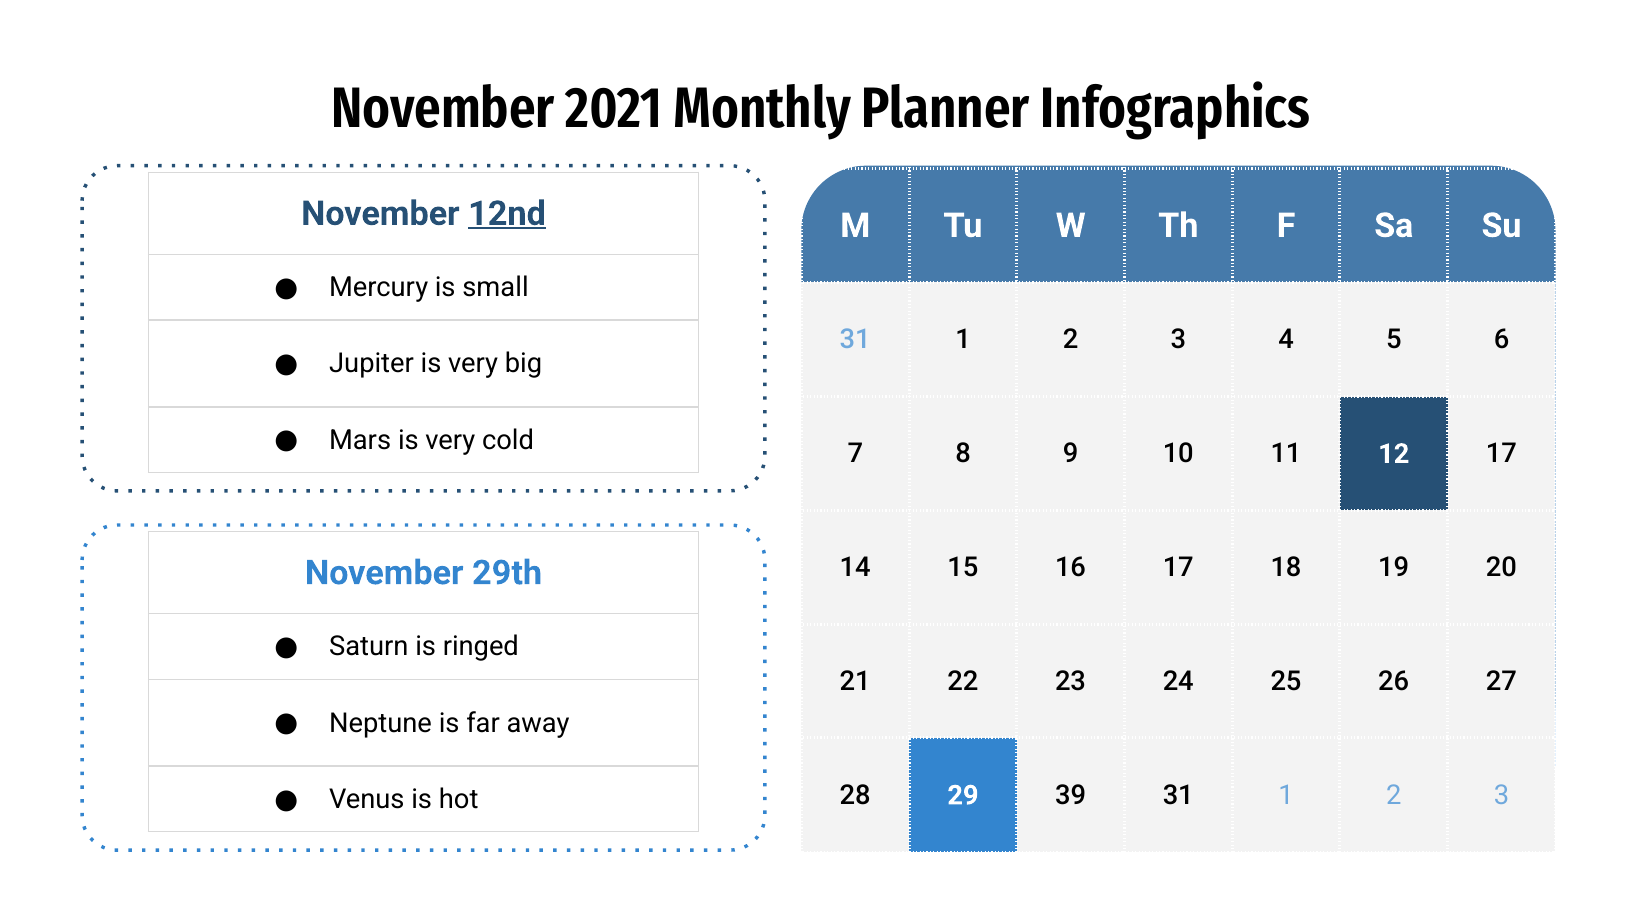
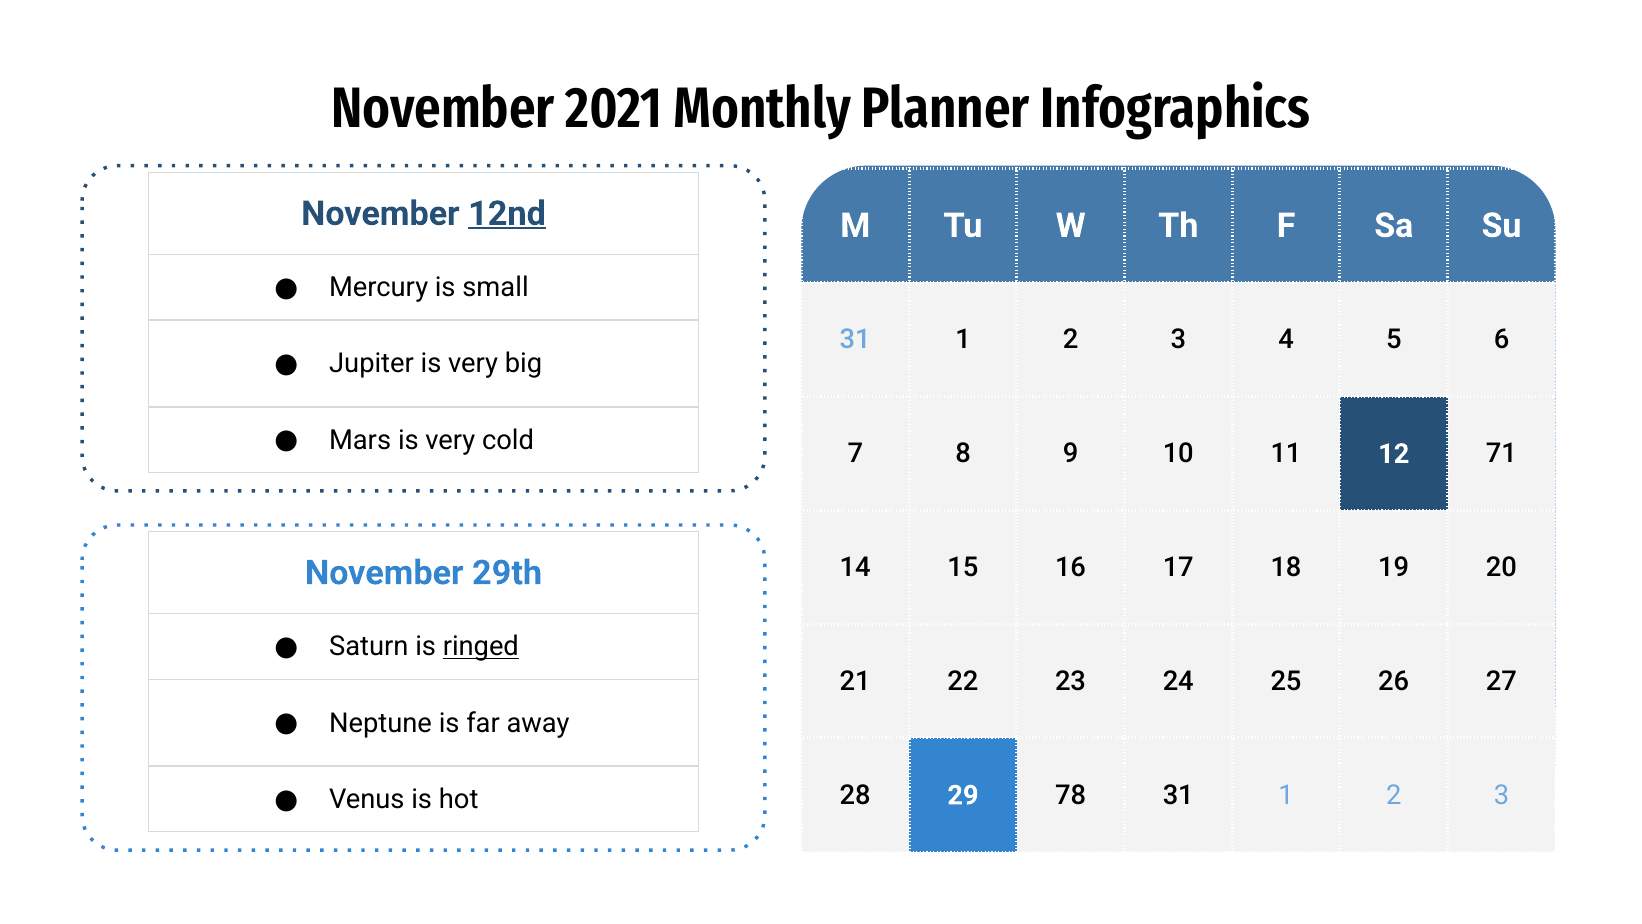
12 17: 17 -> 71
ringed underline: none -> present
39: 39 -> 78
